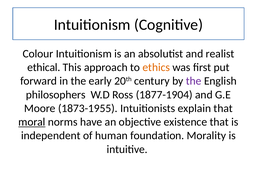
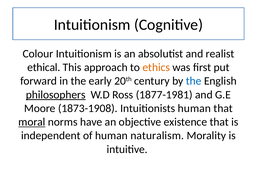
the at (194, 81) colour: purple -> blue
philosophers underline: none -> present
1877-1904: 1877-1904 -> 1877-1981
1873-1955: 1873-1955 -> 1873-1908
Intuitionists explain: explain -> human
foundation: foundation -> naturalism
